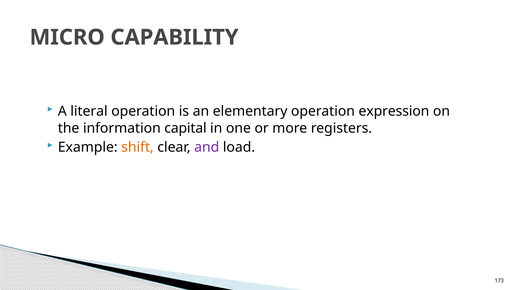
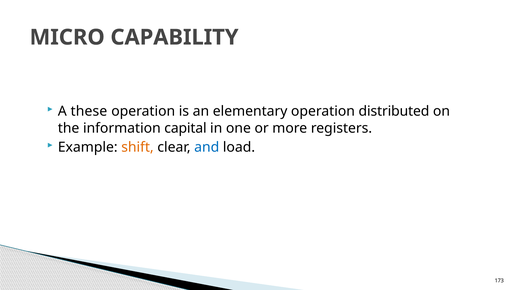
literal: literal -> these
expression: expression -> distributed
and colour: purple -> blue
